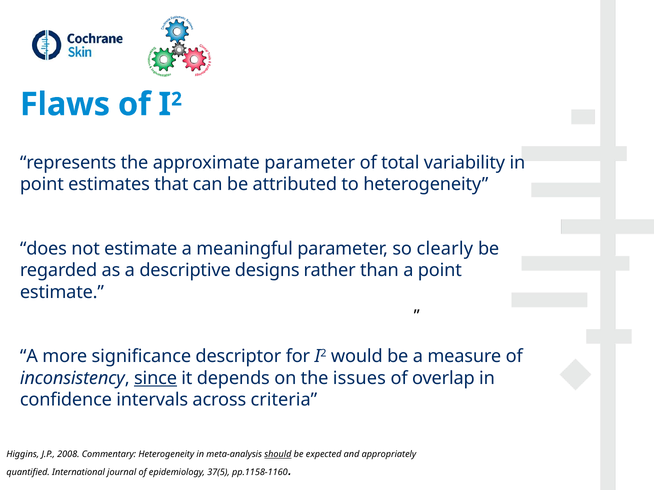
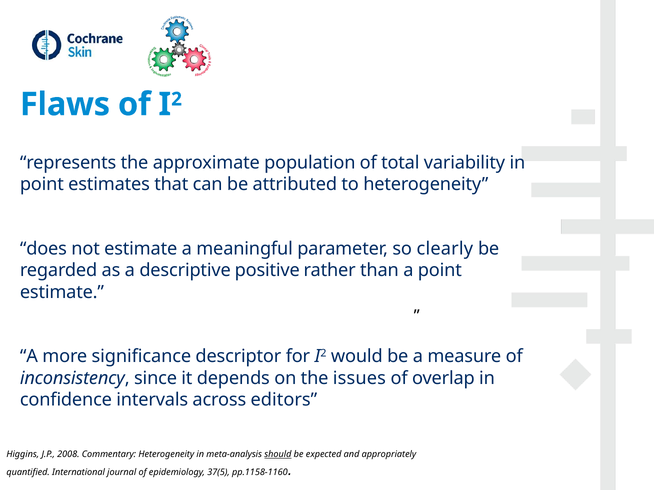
approximate parameter: parameter -> population
designs: designs -> positive
since underline: present -> none
criteria: criteria -> editors
